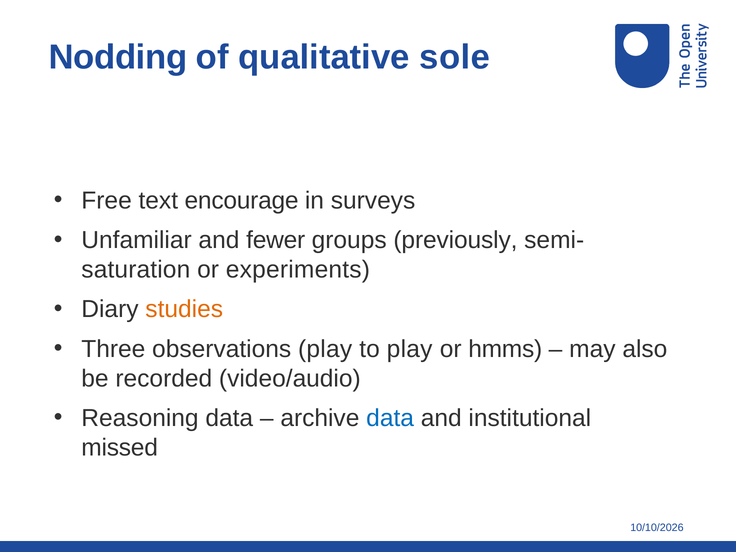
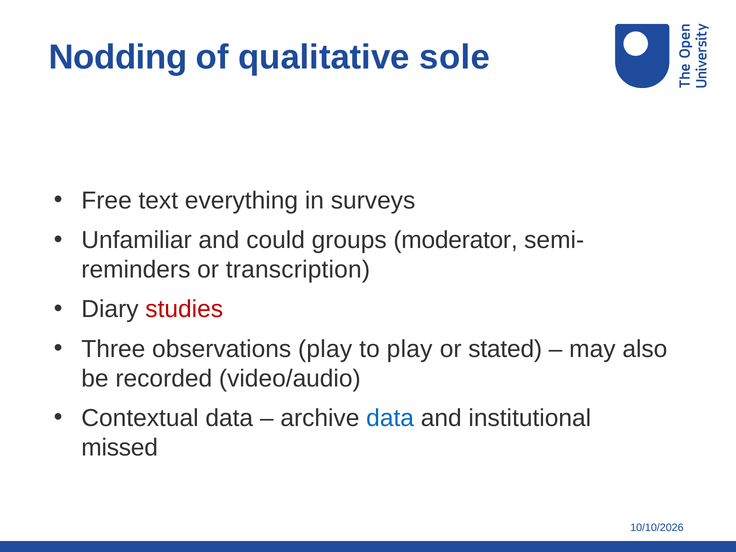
encourage: encourage -> everything
fewer: fewer -> could
previously: previously -> moderator
saturation: saturation -> reminders
experiments: experiments -> transcription
studies colour: orange -> red
hmms: hmms -> stated
Reasoning: Reasoning -> Contextual
